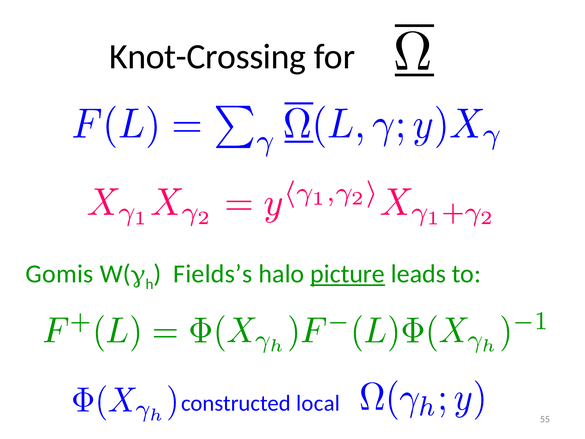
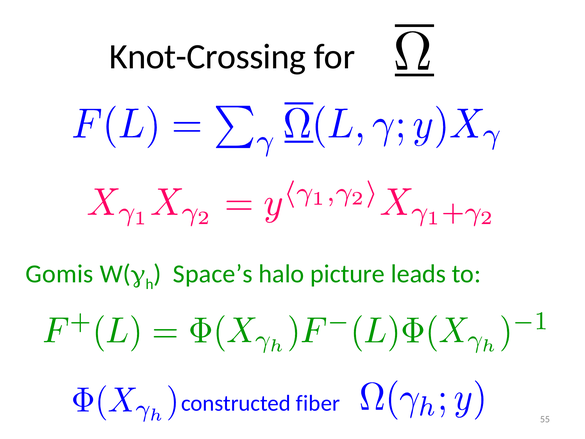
Fields’s: Fields’s -> Space’s
picture underline: present -> none
local: local -> fiber
